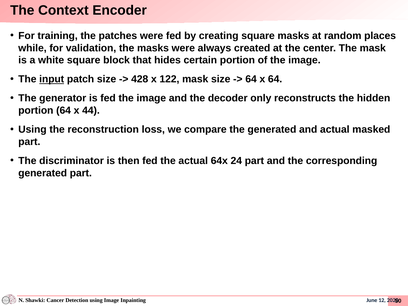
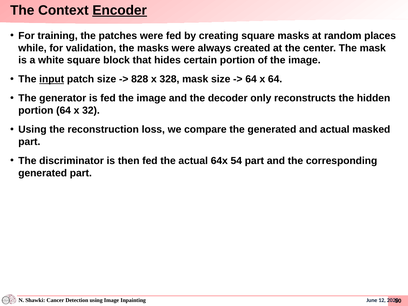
Encoder underline: none -> present
428: 428 -> 828
122: 122 -> 328
44: 44 -> 32
24: 24 -> 54
